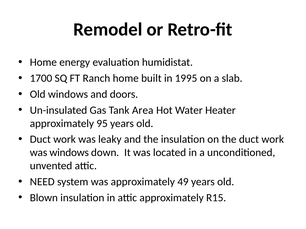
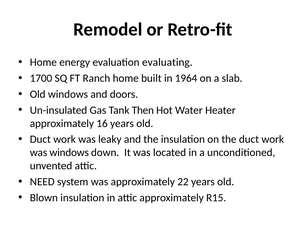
humidistat: humidistat -> evaluating
1995: 1995 -> 1964
Area: Area -> Then
95: 95 -> 16
49: 49 -> 22
